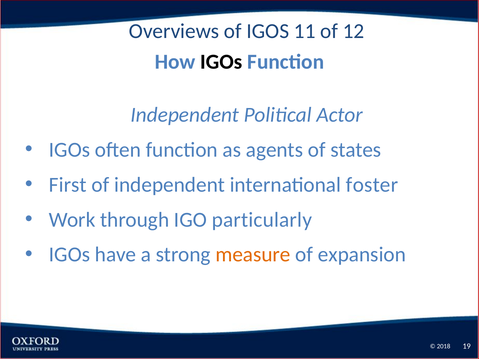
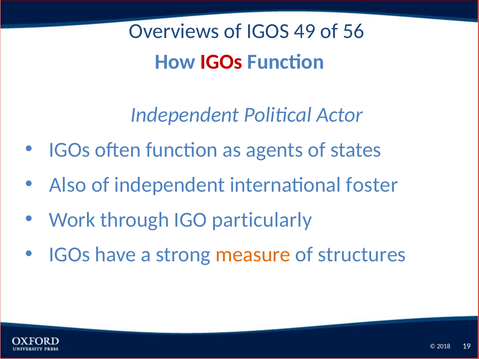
11: 11 -> 49
12: 12 -> 56
IGOs at (221, 62) colour: black -> red
First: First -> Also
expansion: expansion -> structures
